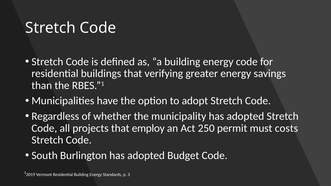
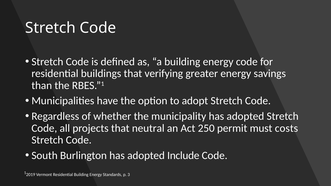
employ: employ -> neutral
Budget: Budget -> Include
